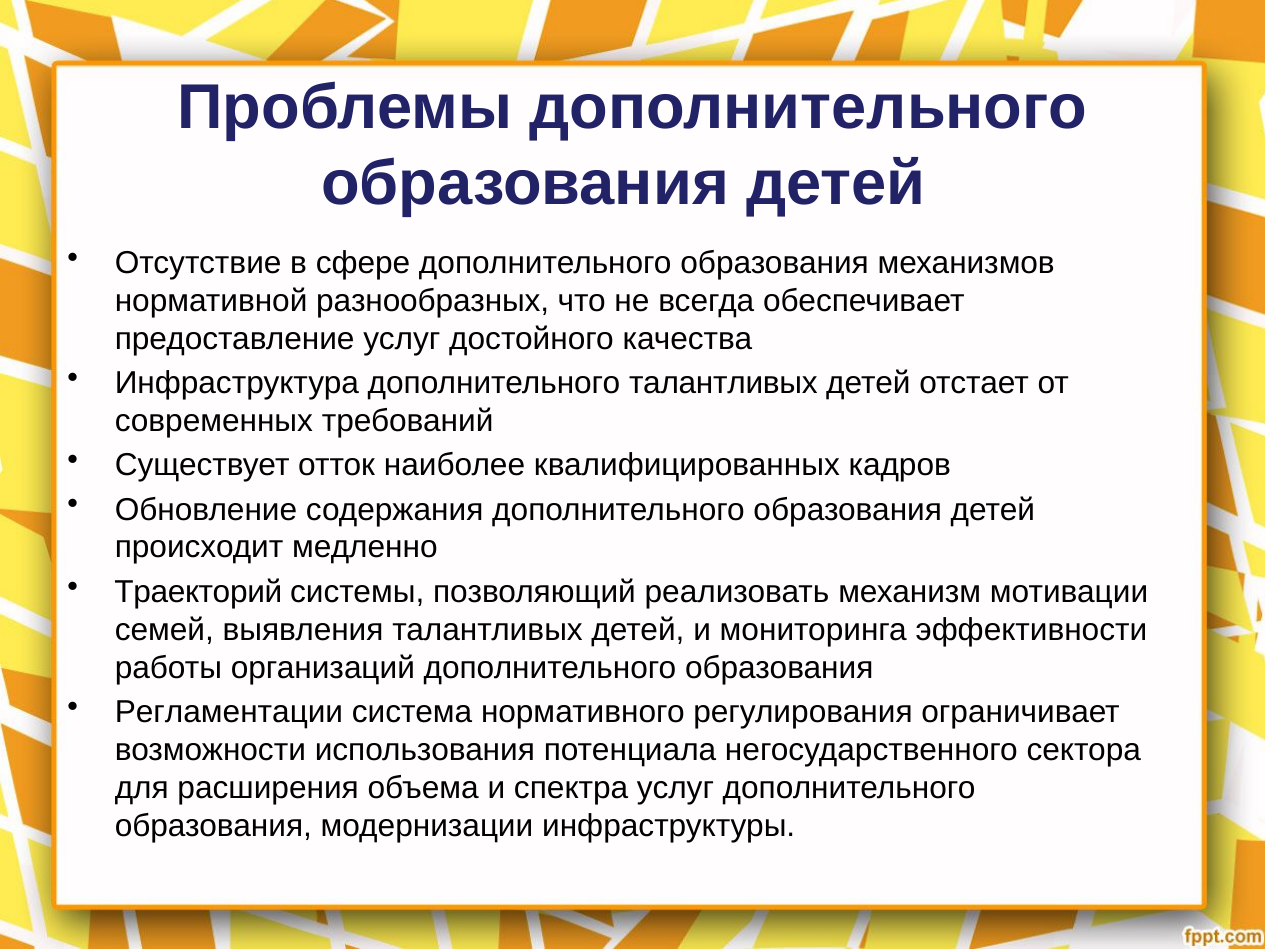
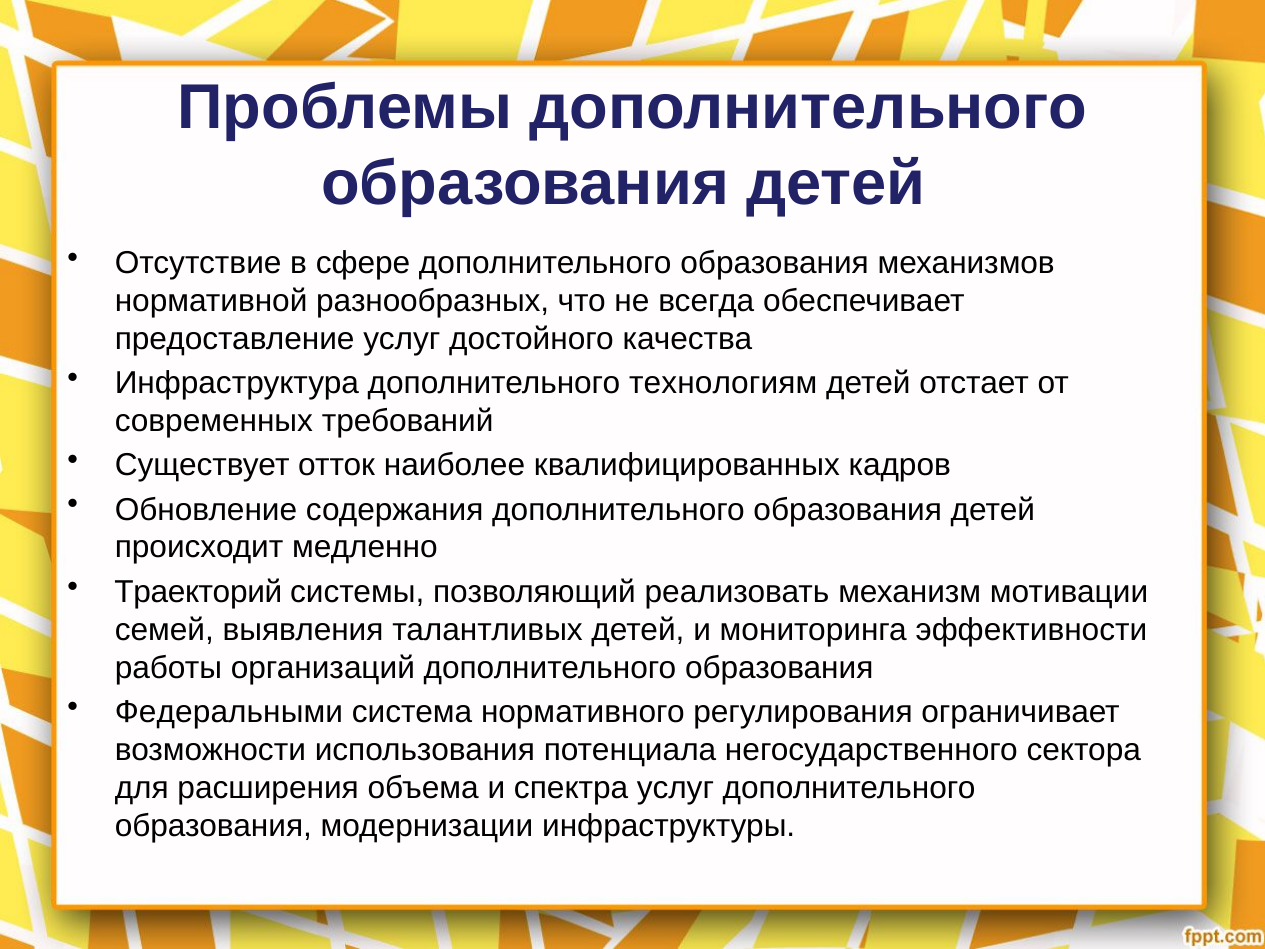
дополнительного талантливых: талантливых -> технологиям
Регламентации: Регламентации -> Федеральными
